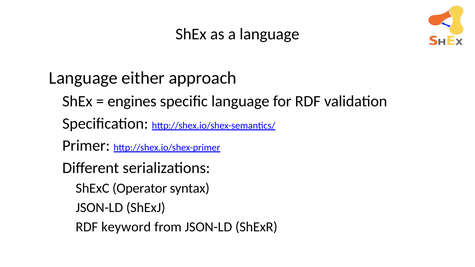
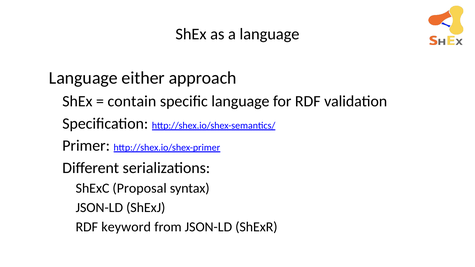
engines: engines -> contain
Operator: Operator -> Proposal
